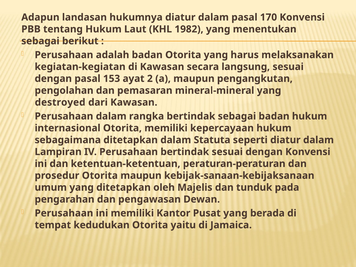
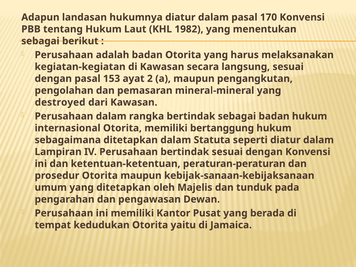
kepercayaan: kepercayaan -> bertanggung
